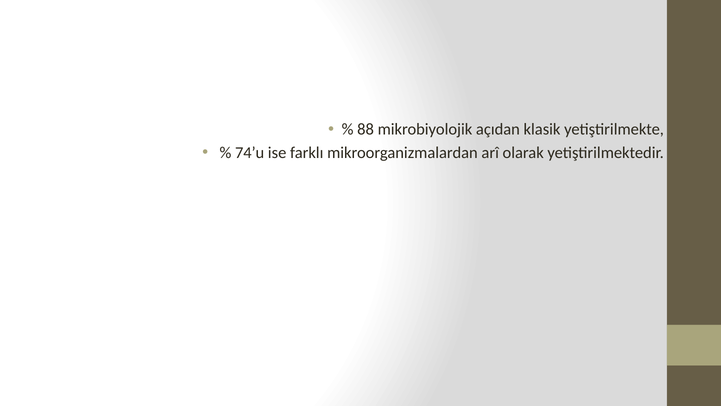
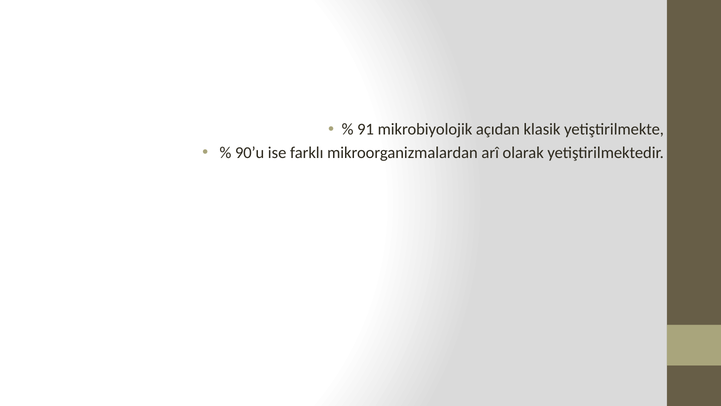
88: 88 -> 91
74’u: 74’u -> 90’u
